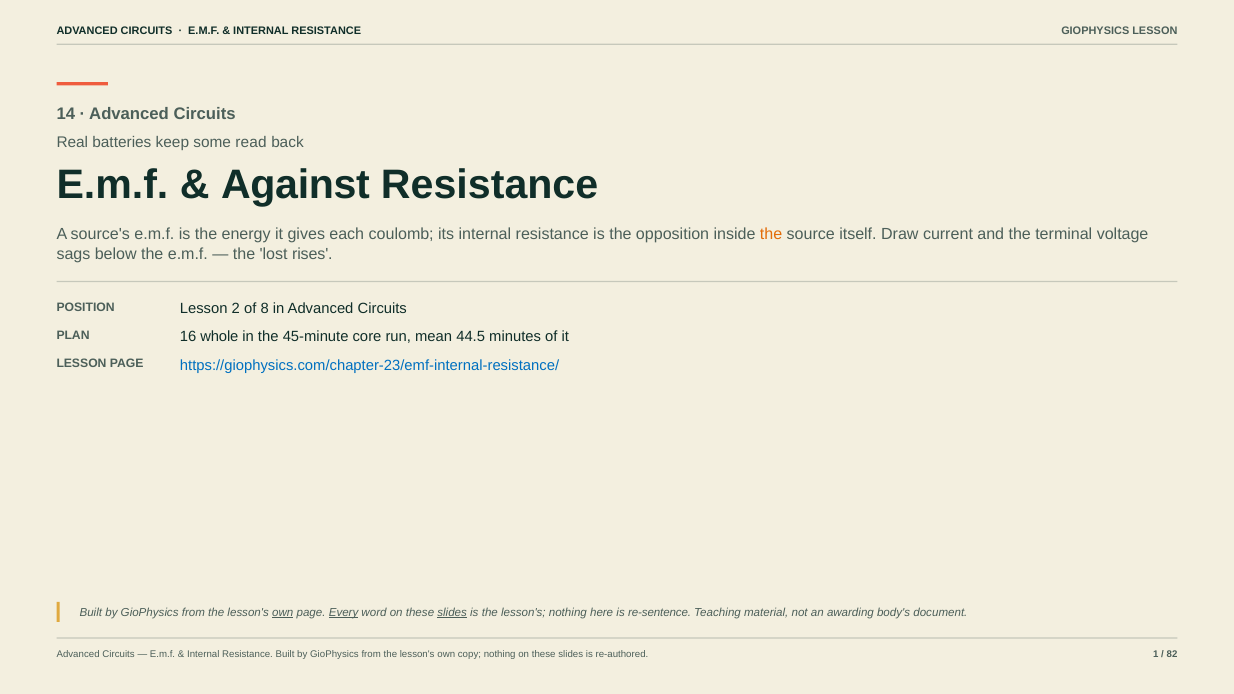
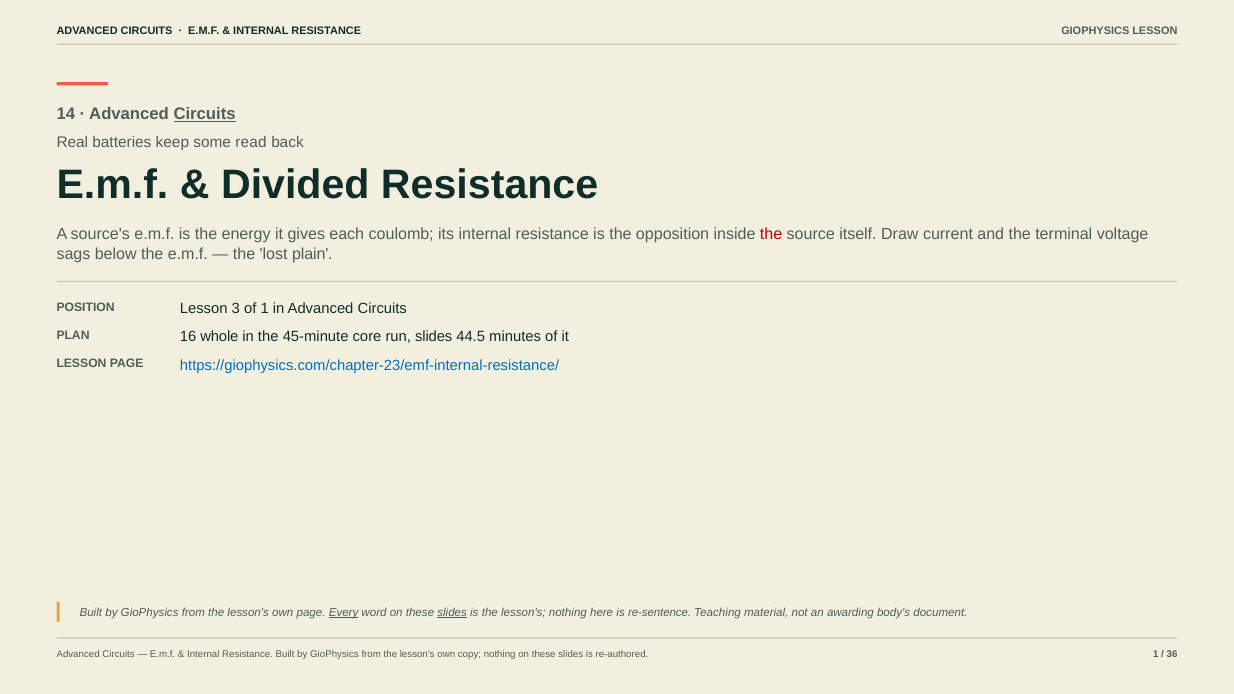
Circuits at (205, 114) underline: none -> present
Against: Against -> Divided
the at (771, 235) colour: orange -> red
rises: rises -> plain
2: 2 -> 3
of 8: 8 -> 1
run mean: mean -> slides
own at (283, 612) underline: present -> none
82: 82 -> 36
